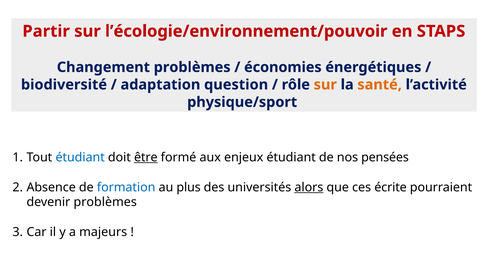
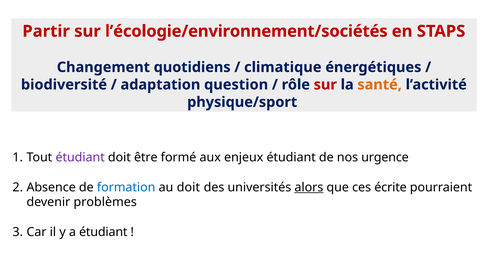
l’écologie/environnement/pouvoir: l’écologie/environnement/pouvoir -> l’écologie/environnement/sociétés
Changement problèmes: problèmes -> quotidiens
économies: économies -> climatique
sur at (325, 85) colour: orange -> red
étudiant at (80, 157) colour: blue -> purple
être underline: present -> none
pensées: pensées -> urgence
au plus: plus -> doit
a majeurs: majeurs -> étudiant
